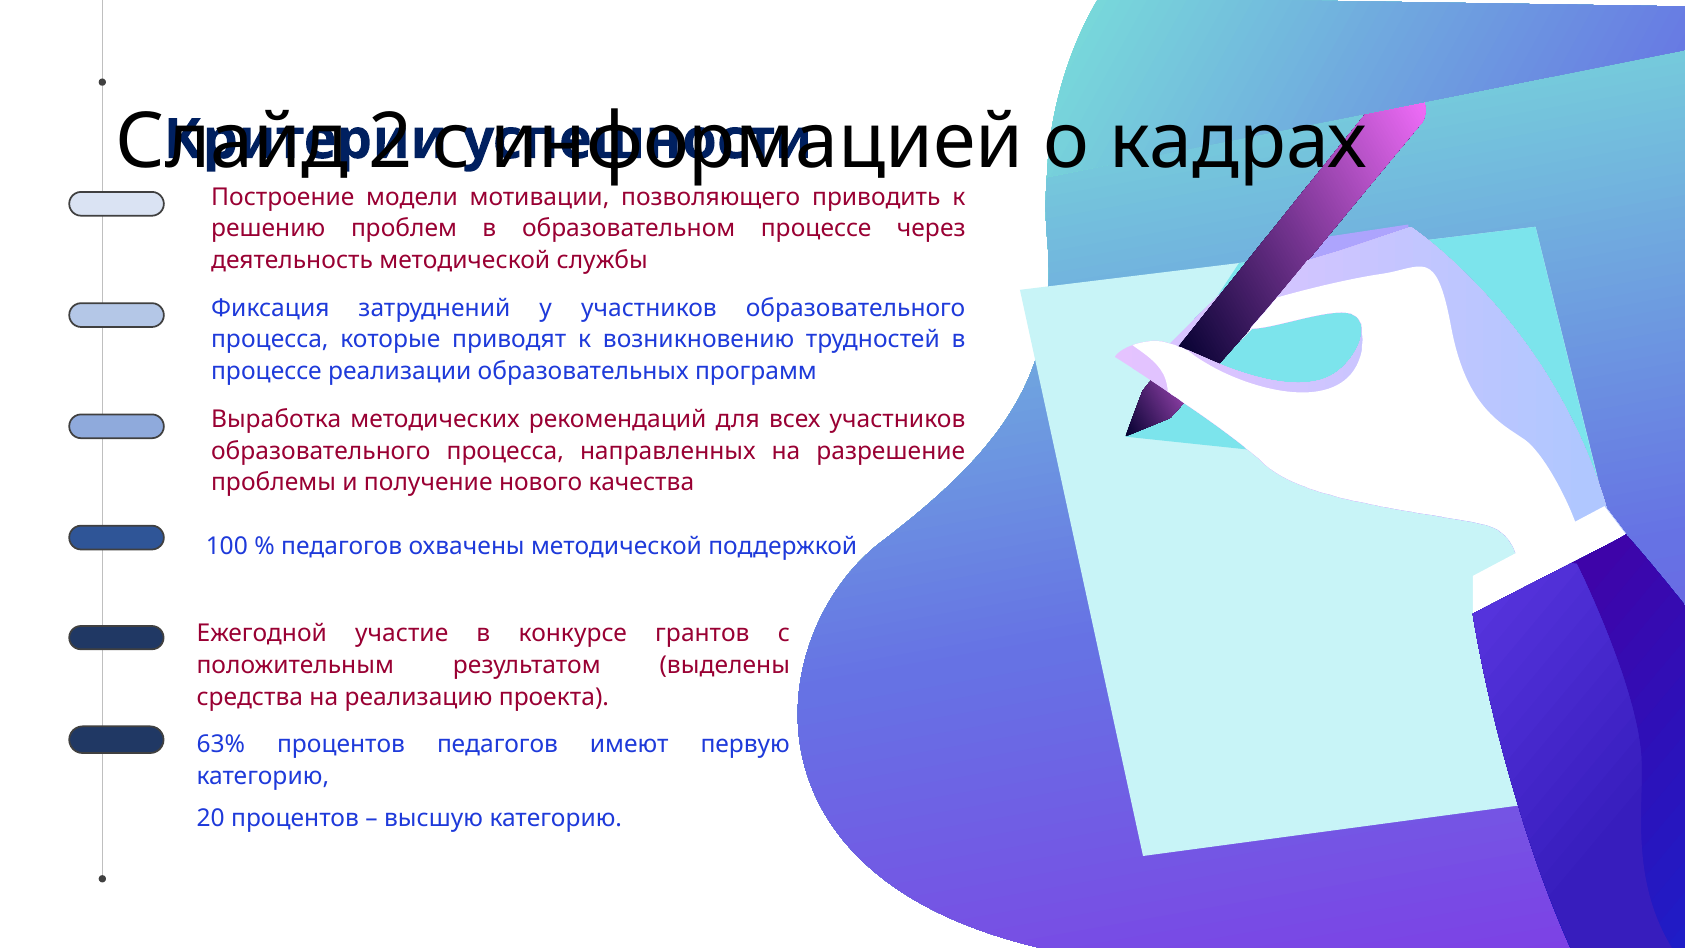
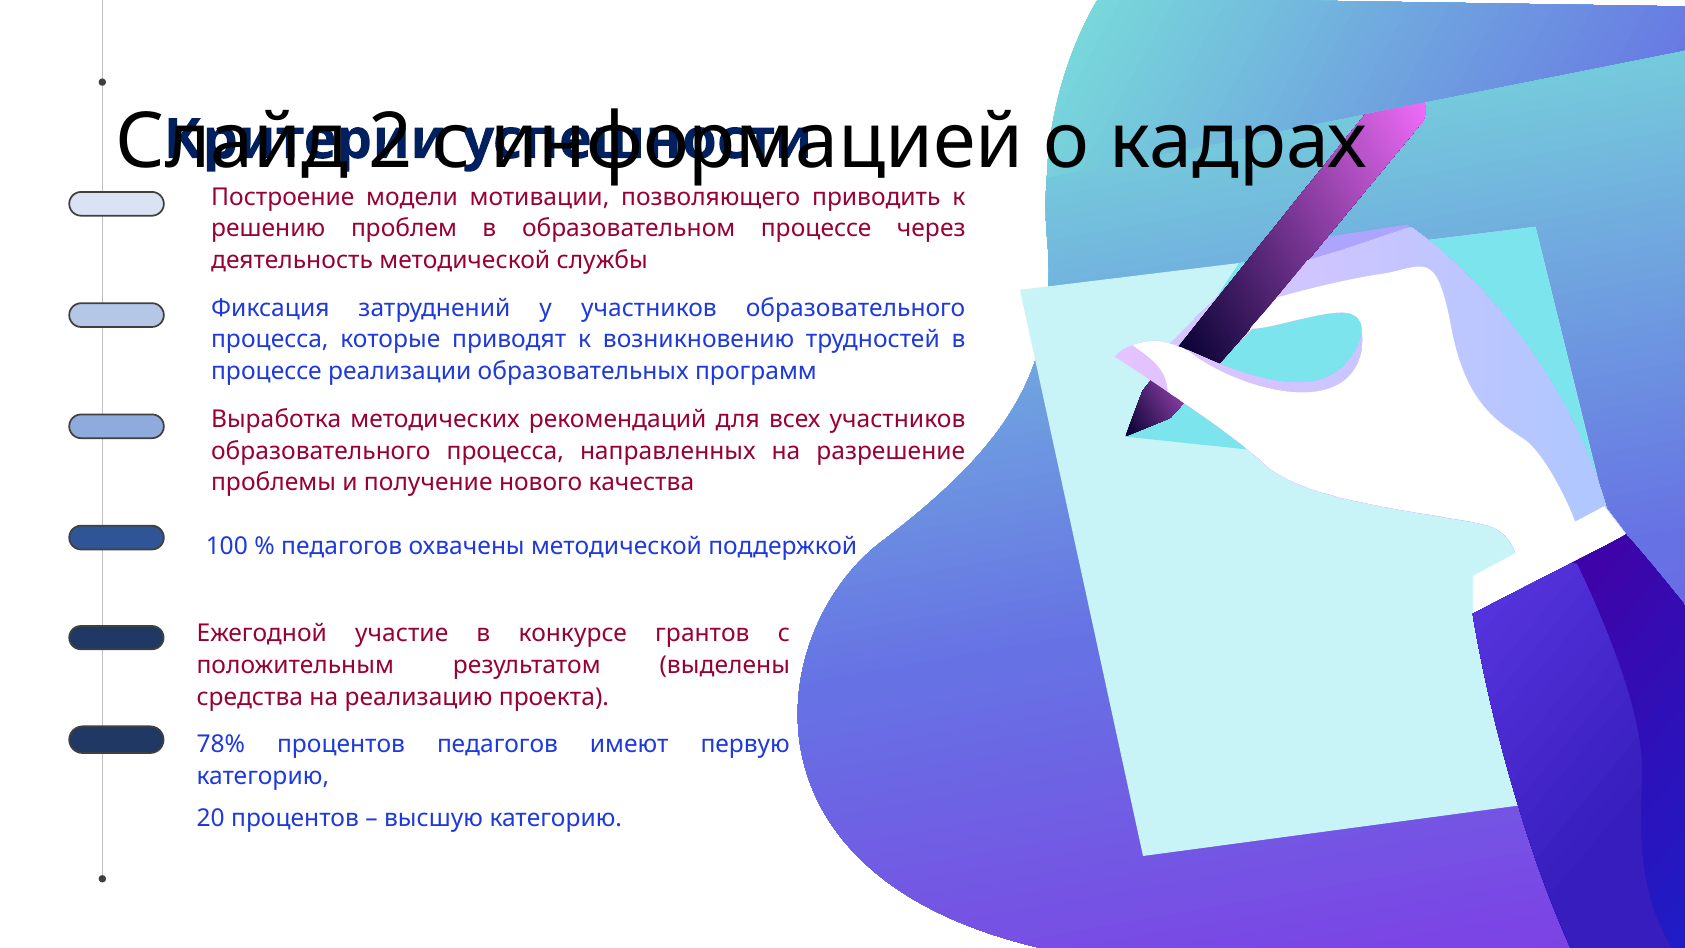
63%: 63% -> 78%
